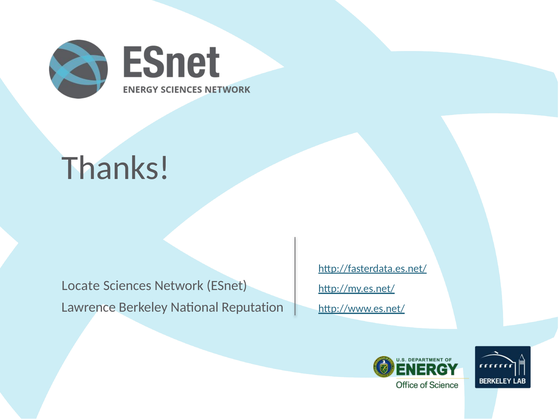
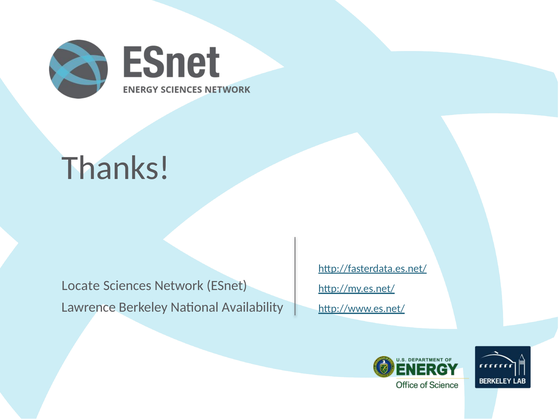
Reputation: Reputation -> Availability
